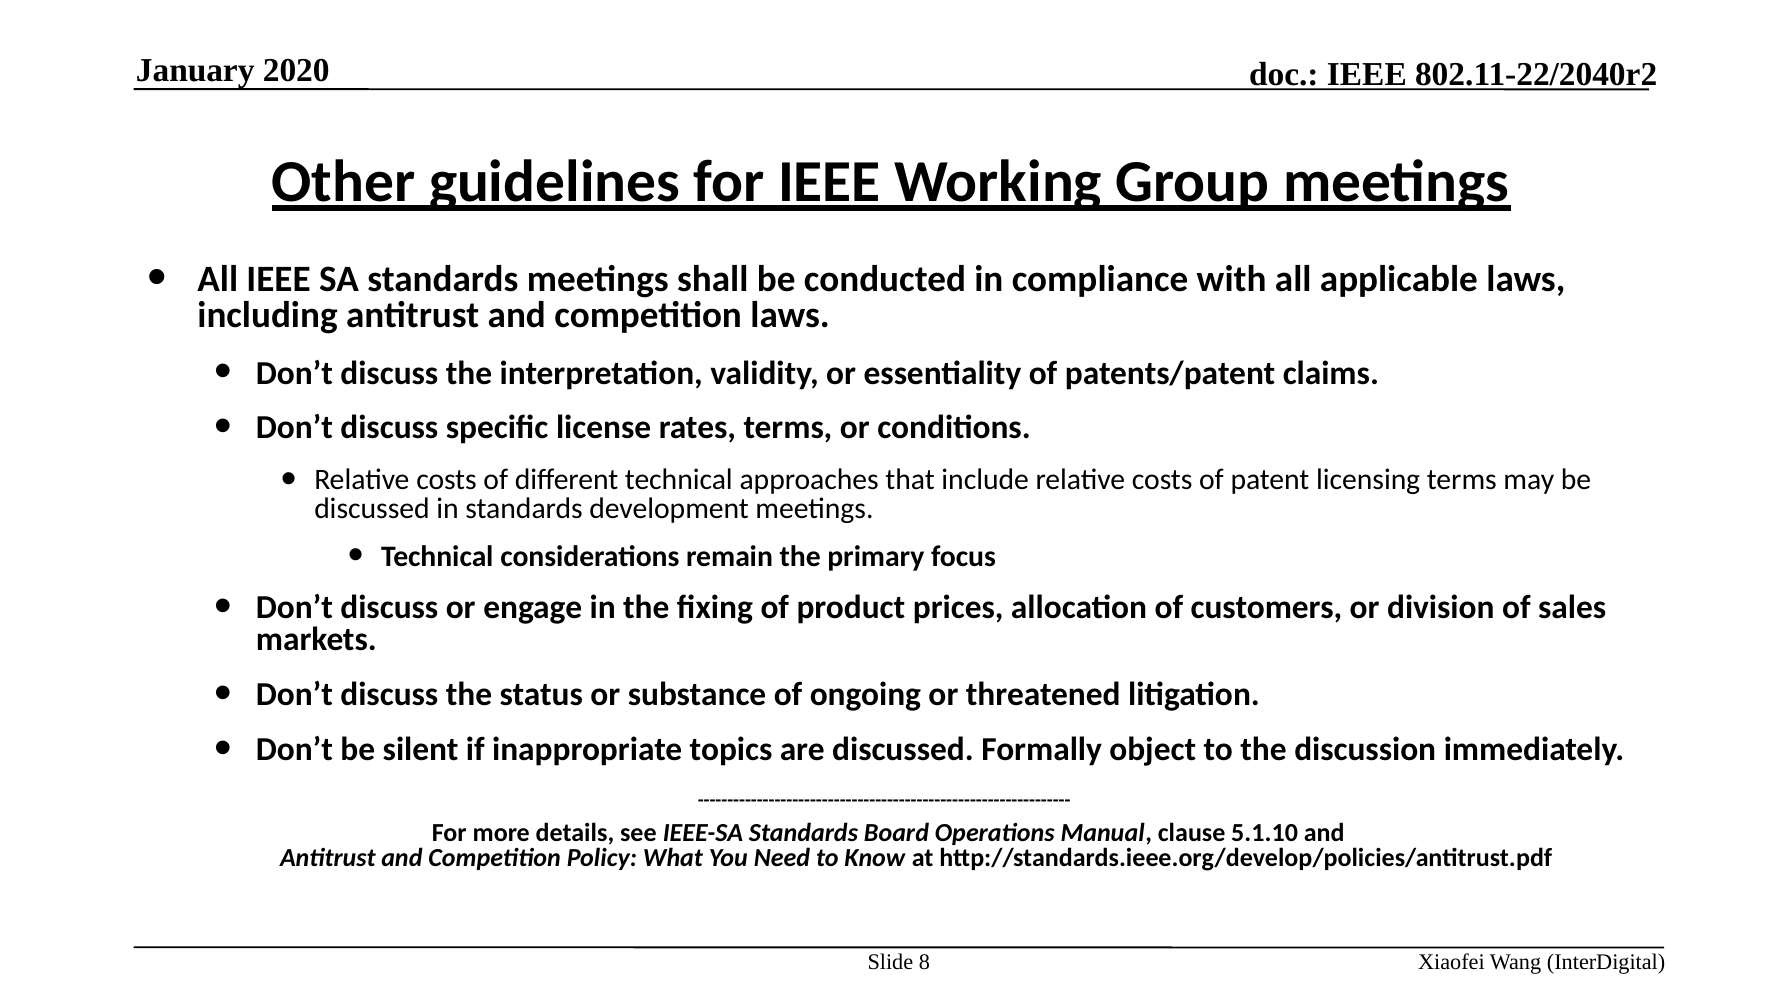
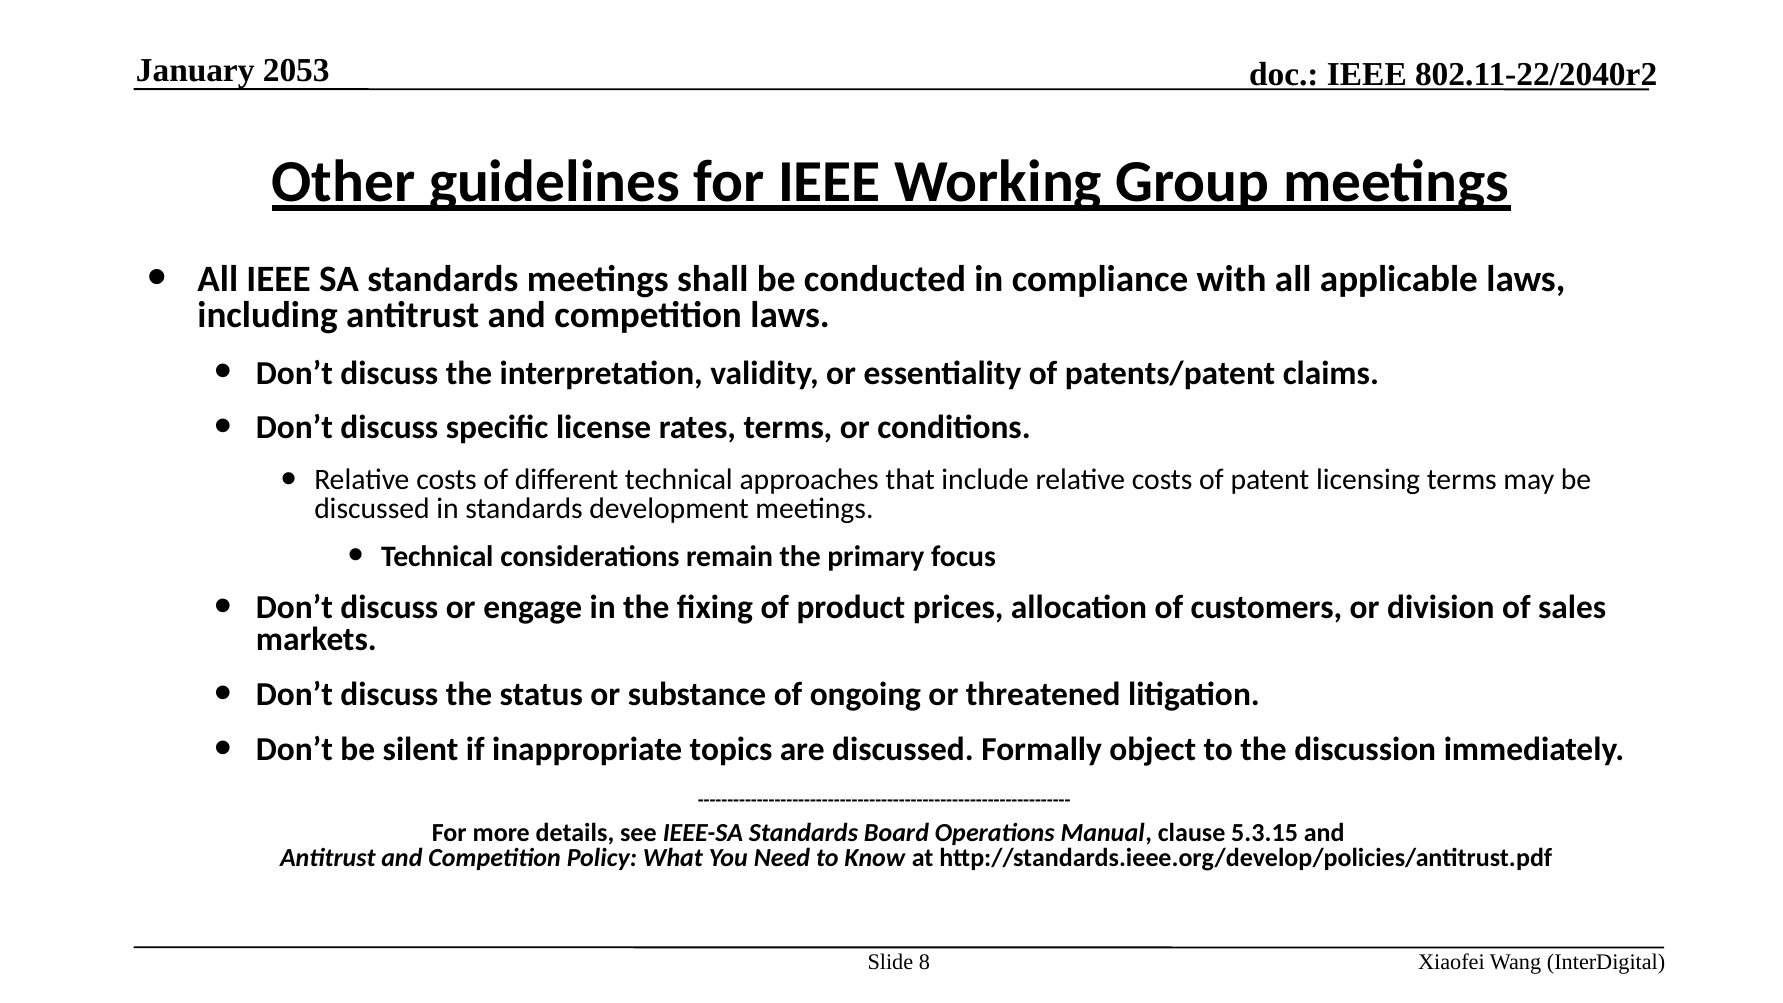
2020: 2020 -> 2053
5.1.10: 5.1.10 -> 5.3.15
